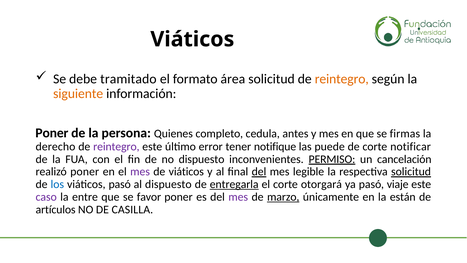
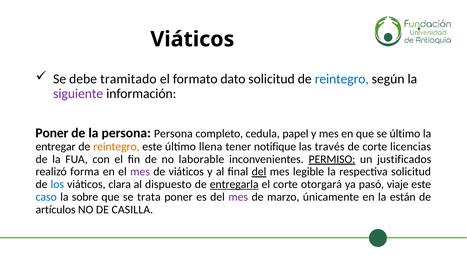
área: área -> dato
reintegro at (342, 79) colour: orange -> blue
siguiente colour: orange -> purple
persona Quienes: Quienes -> Persona
antes: antes -> papel
se firmas: firmas -> último
derecho: derecho -> entregar
reintegro at (116, 146) colour: purple -> orange
error: error -> llena
puede: puede -> través
notificar: notificar -> licencias
no dispuesto: dispuesto -> laborable
cancelación: cancelación -> justificados
realizó poner: poner -> forma
solicitud at (411, 172) underline: present -> none
viáticos pasó: pasó -> clara
caso colour: purple -> blue
entre: entre -> sobre
favor: favor -> trata
marzo underline: present -> none
